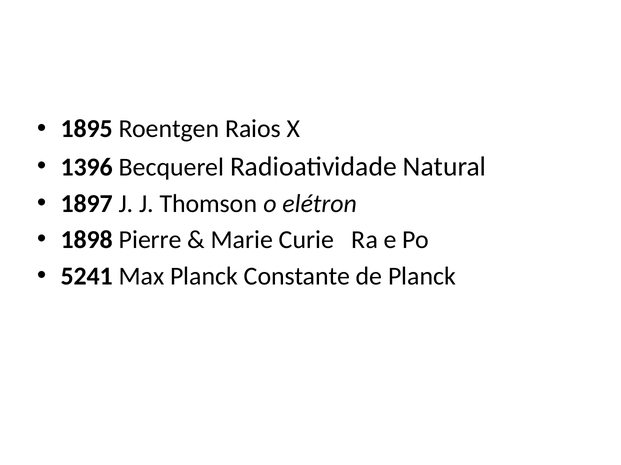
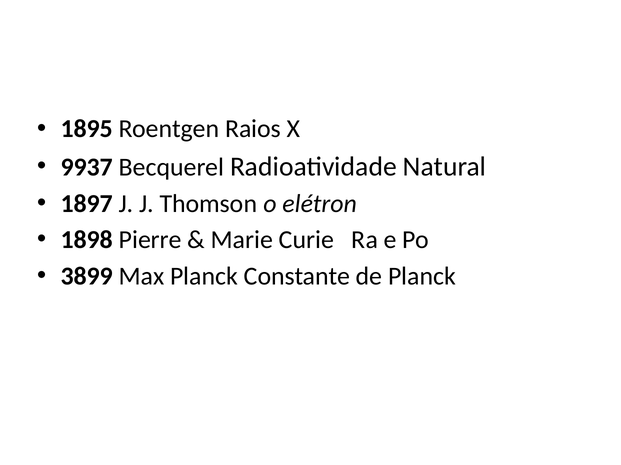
1396: 1396 -> 9937
5241: 5241 -> 3899
